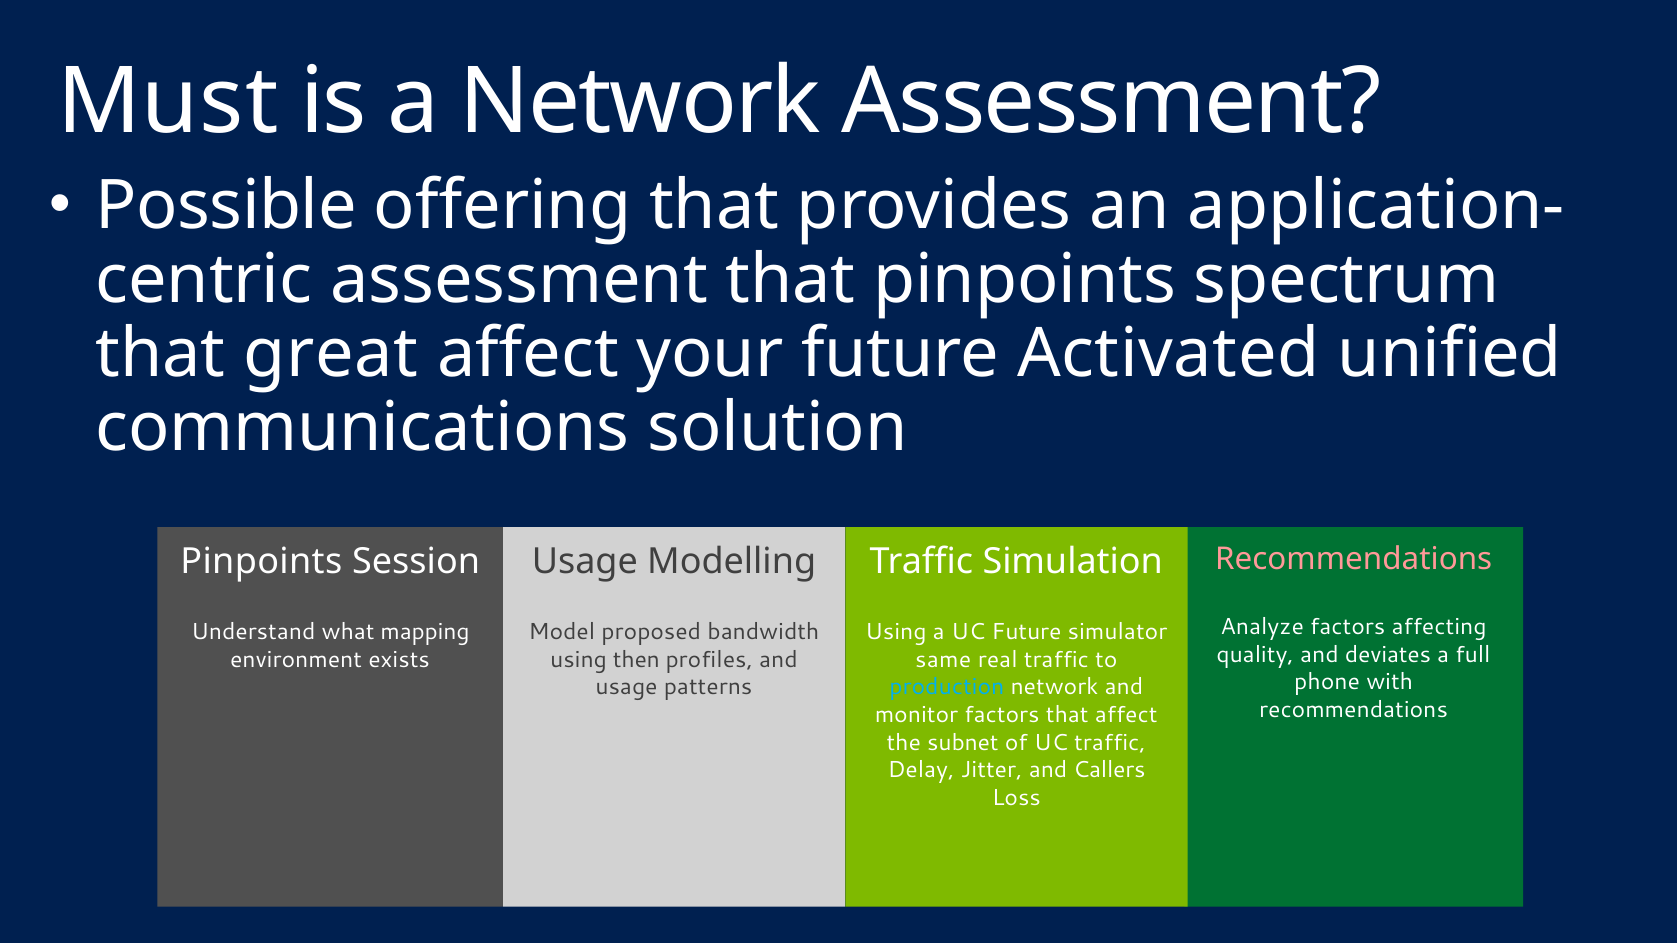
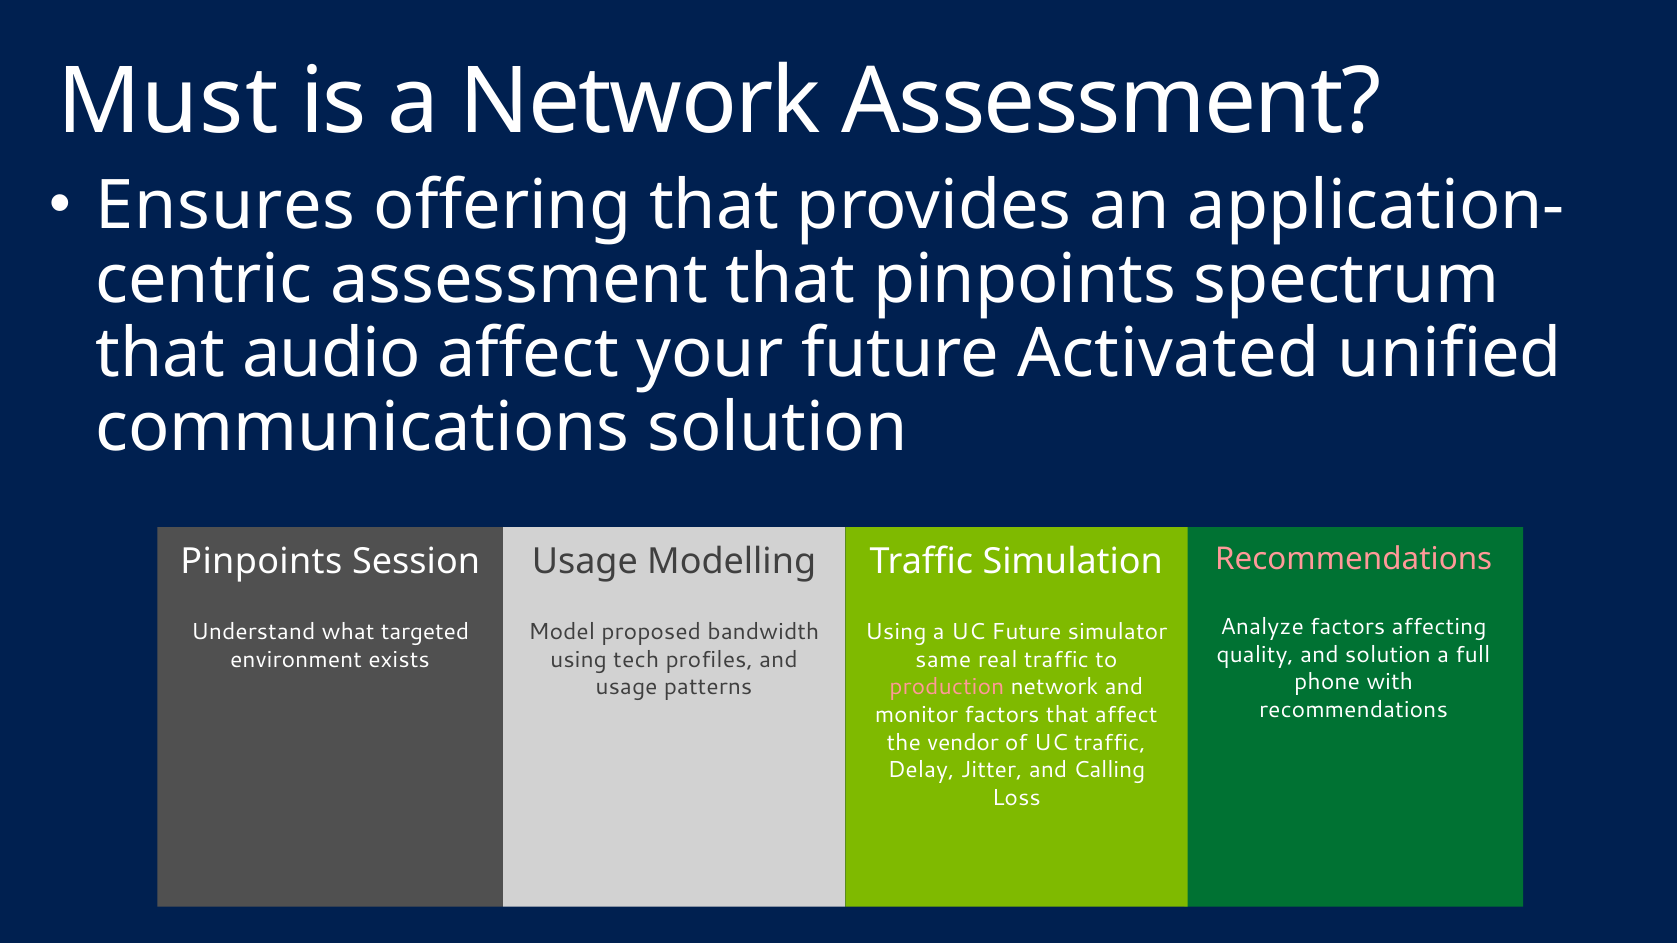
Possible: Possible -> Ensures
great: great -> audio
mapping: mapping -> targeted
and deviates: deviates -> solution
then: then -> tech
production colour: light blue -> pink
subnet: subnet -> vendor
Callers: Callers -> Calling
